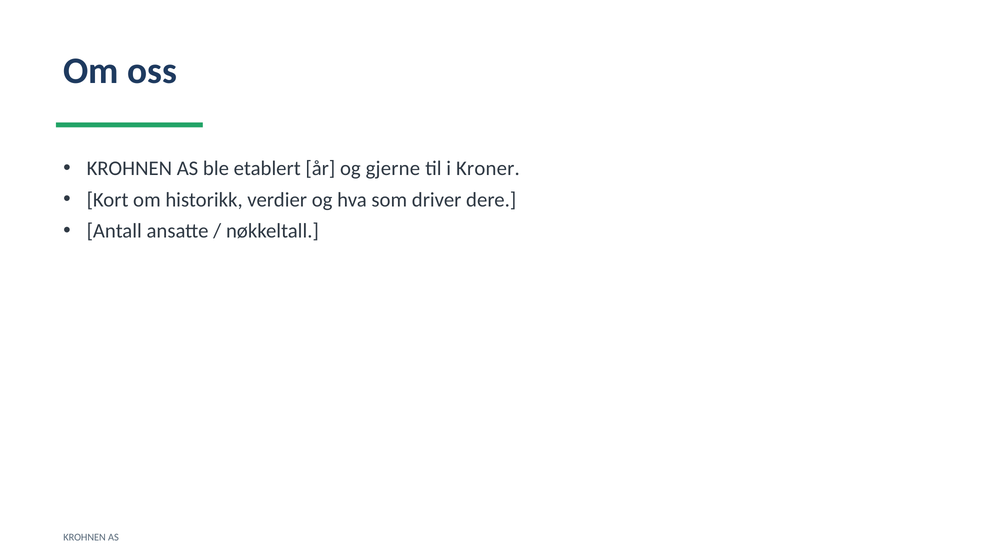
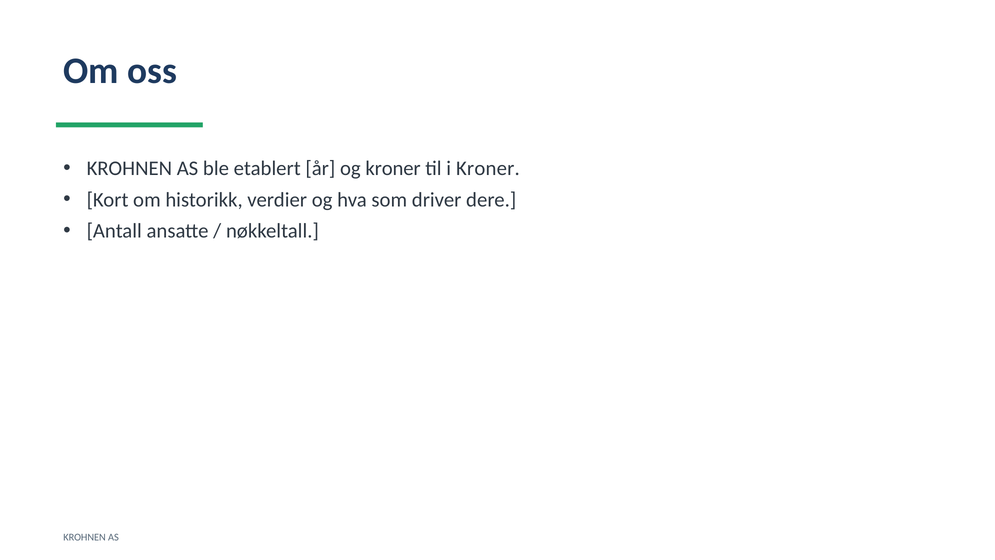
og gjerne: gjerne -> kroner
